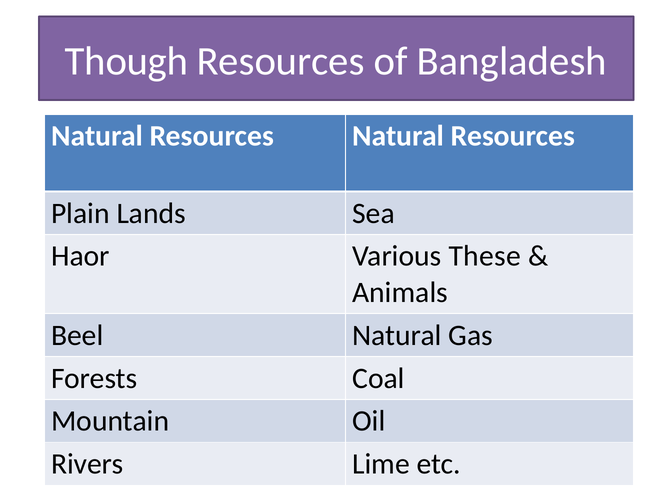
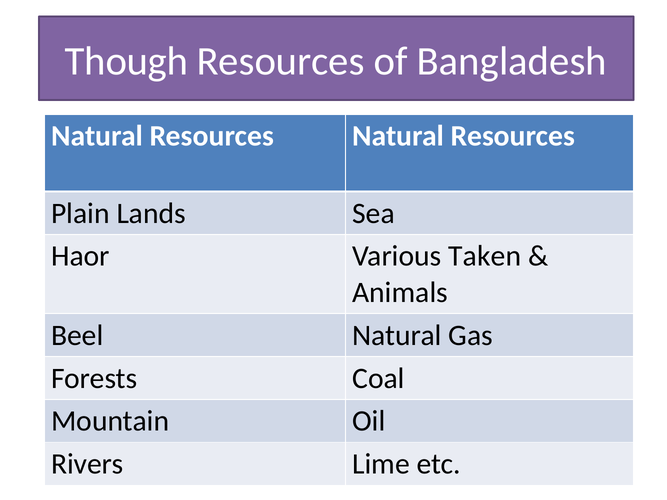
These: These -> Taken
